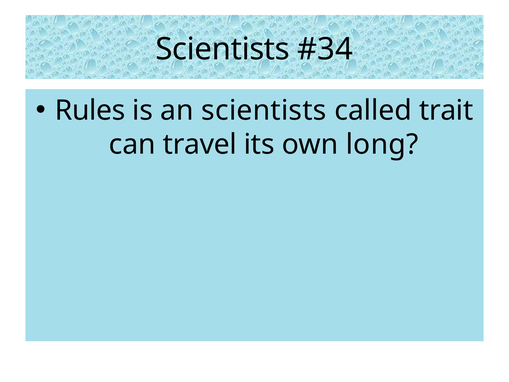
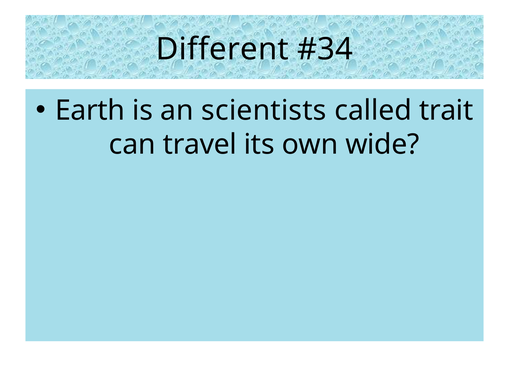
Scientists at (223, 49): Scientists -> Different
Rules: Rules -> Earth
long: long -> wide
